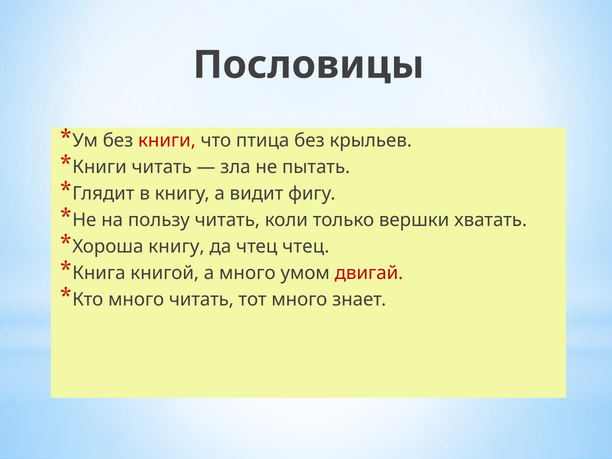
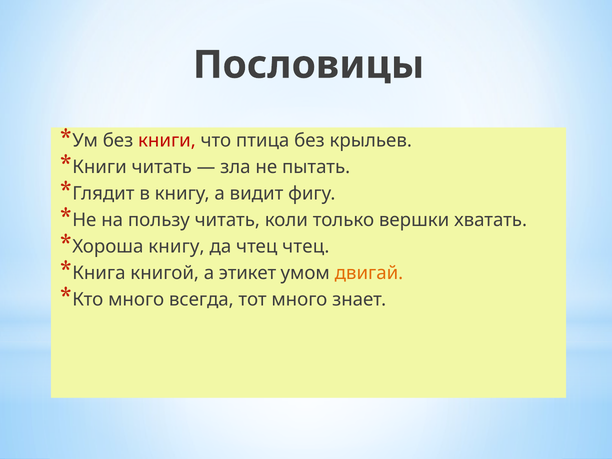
а много: много -> этикет
двигай colour: red -> orange
много читать: читать -> всегда
